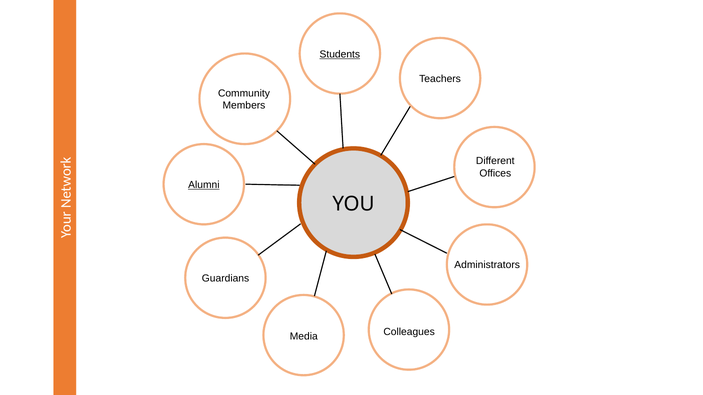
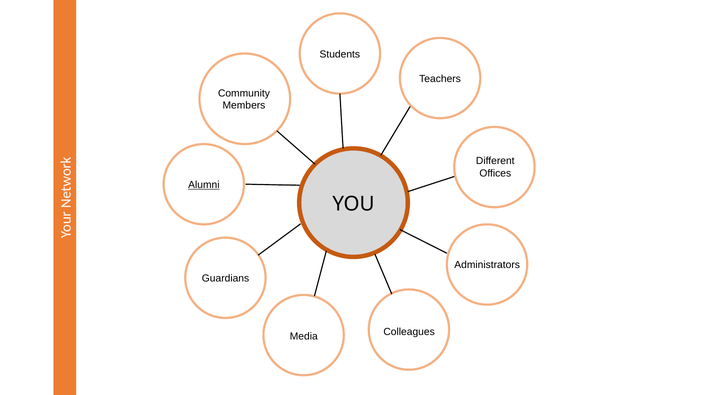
Students underline: present -> none
